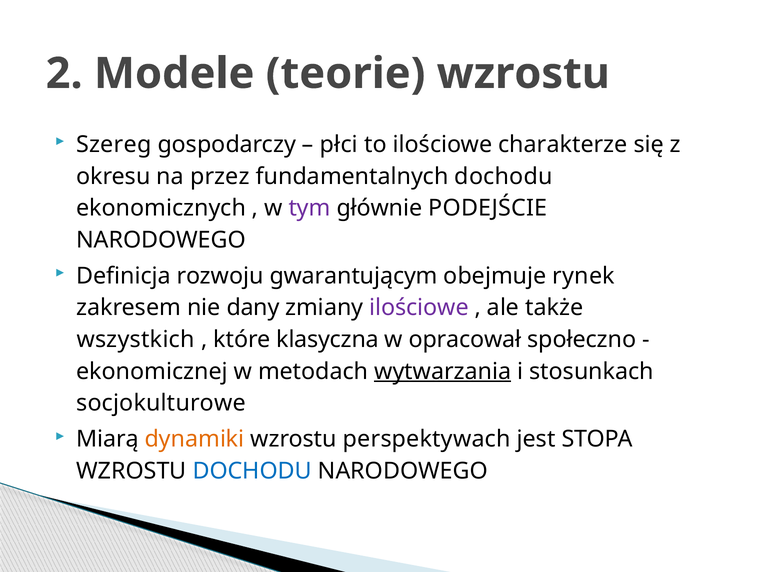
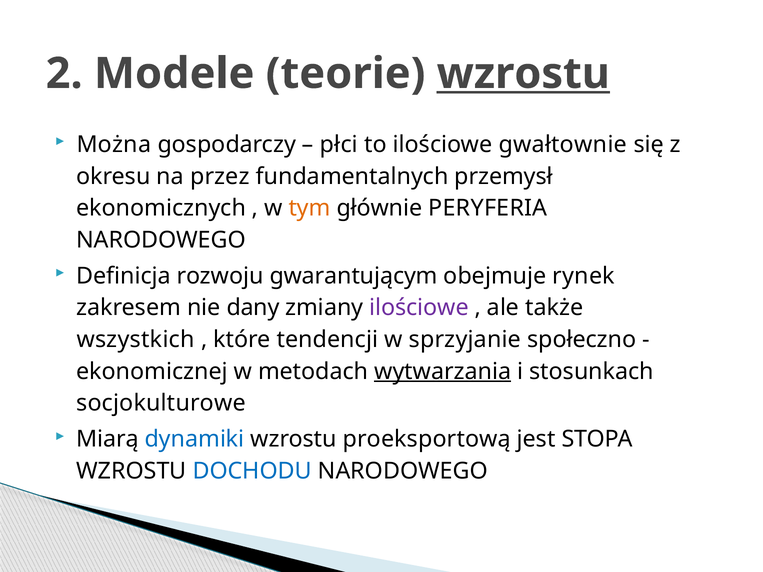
wzrostu at (523, 74) underline: none -> present
Szereg: Szereg -> Można
charakterze: charakterze -> gwałtownie
fundamentalnych dochodu: dochodu -> przemysł
tym colour: purple -> orange
PODEJŚCIE: PODEJŚCIE -> PERYFERIA
klasyczna: klasyczna -> tendencji
opracował: opracował -> sprzyjanie
dynamiki colour: orange -> blue
perspektywach: perspektywach -> proeksportową
